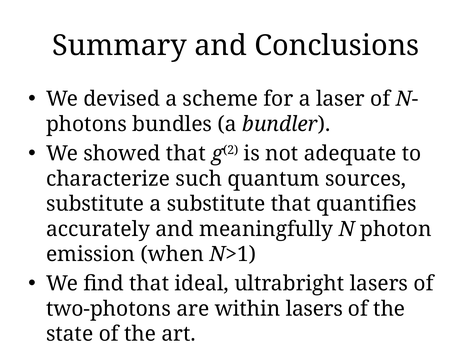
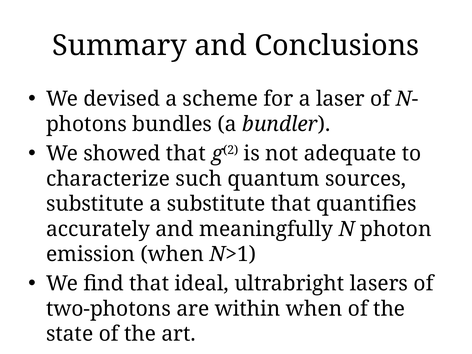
within lasers: lasers -> when
